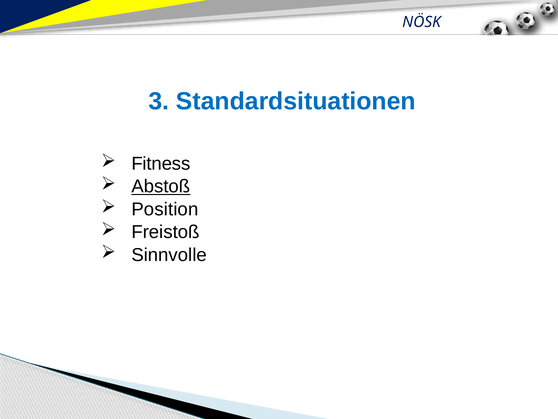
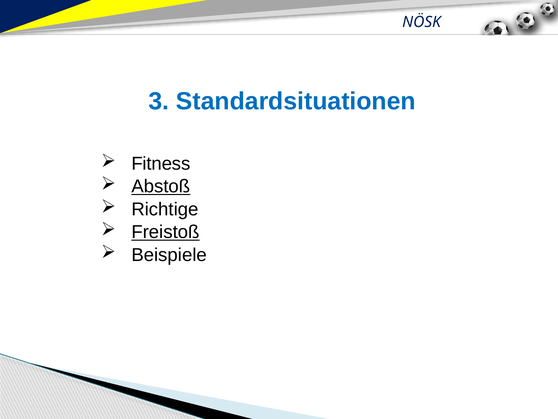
Position: Position -> Richtige
Freistoß underline: none -> present
Sinnvolle: Sinnvolle -> Beispiele
